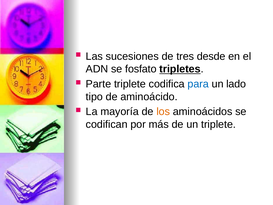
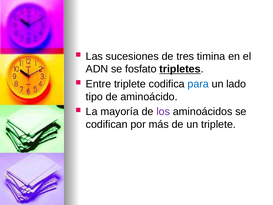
desde: desde -> timina
Parte: Parte -> Entre
los colour: orange -> purple
